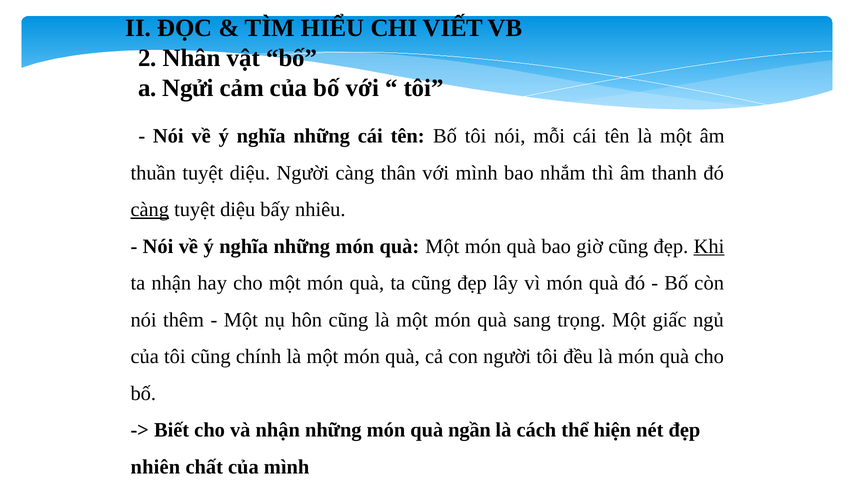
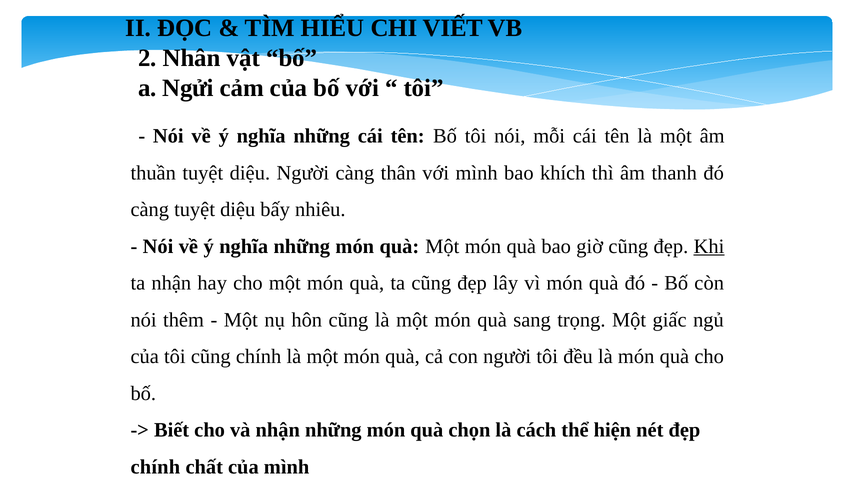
nhắm: nhắm -> khích
càng at (150, 209) underline: present -> none
ngần: ngần -> chọn
nhiên at (155, 467): nhiên -> chính
